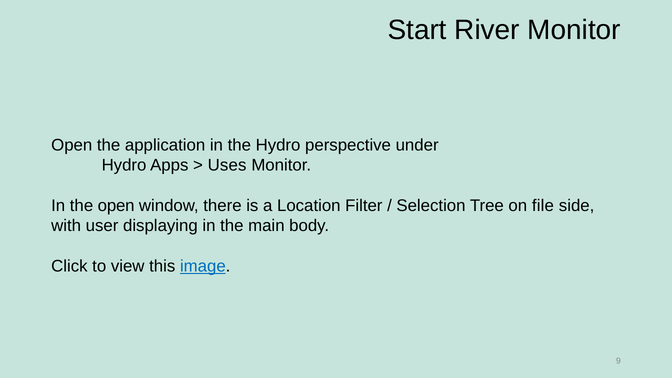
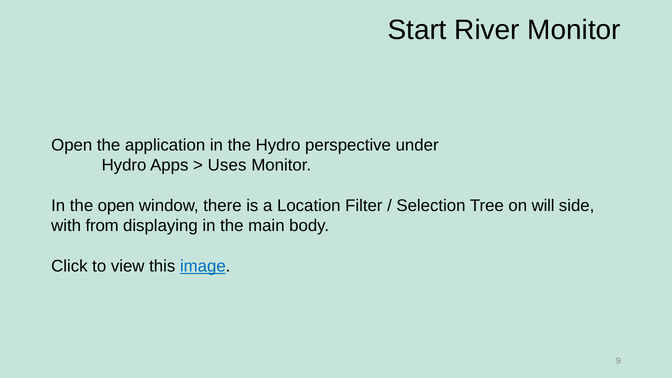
file: file -> will
user: user -> from
